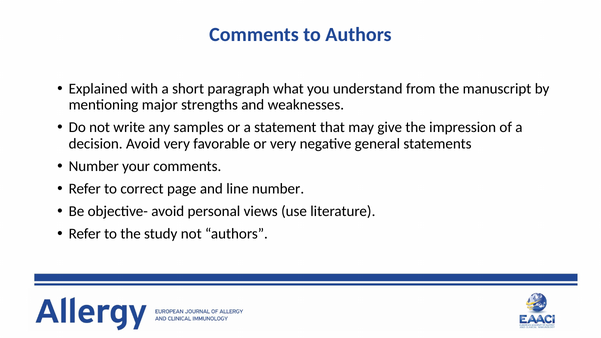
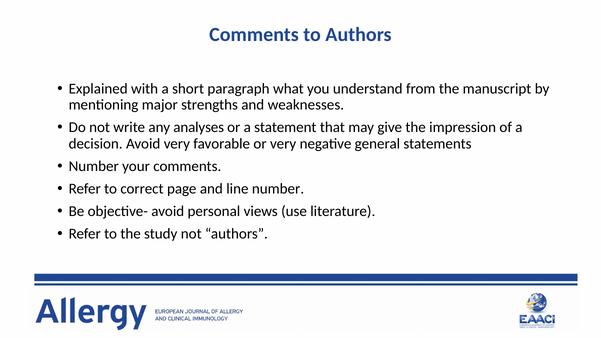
samples: samples -> analyses
